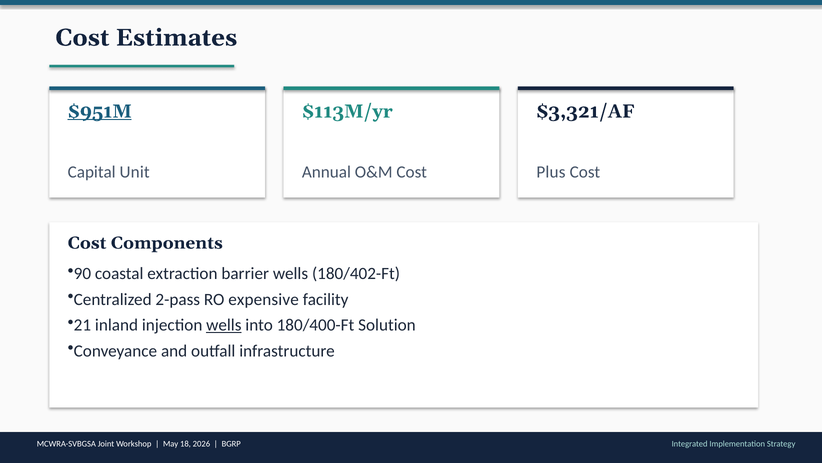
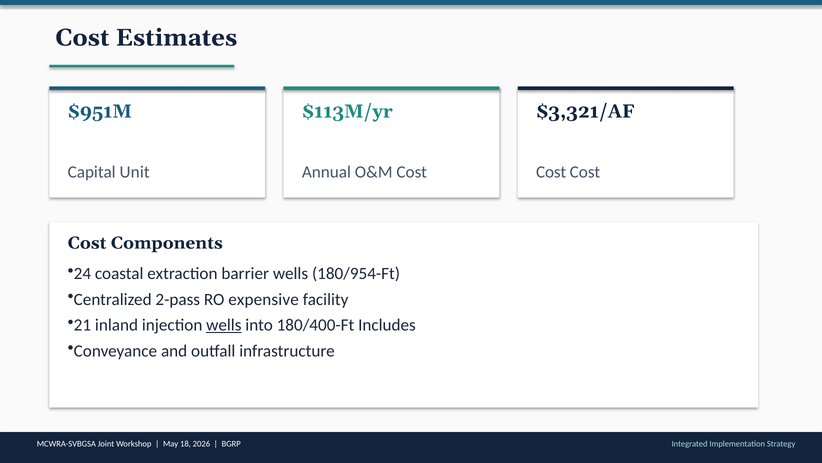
$951M underline: present -> none
Plus at (551, 172): Plus -> Cost
90: 90 -> 24
180/402-Ft: 180/402-Ft -> 180/954-Ft
Solution: Solution -> Includes
